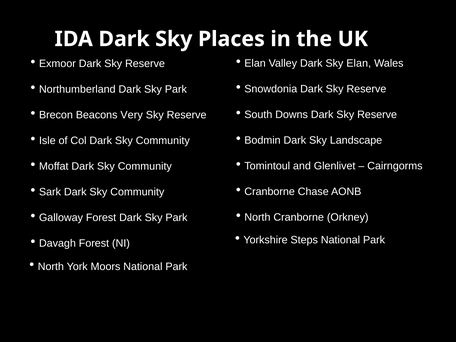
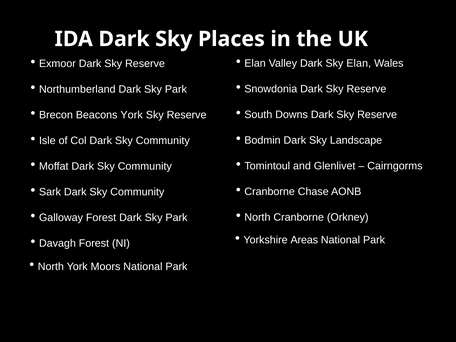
Beacons Very: Very -> York
Steps: Steps -> Areas
